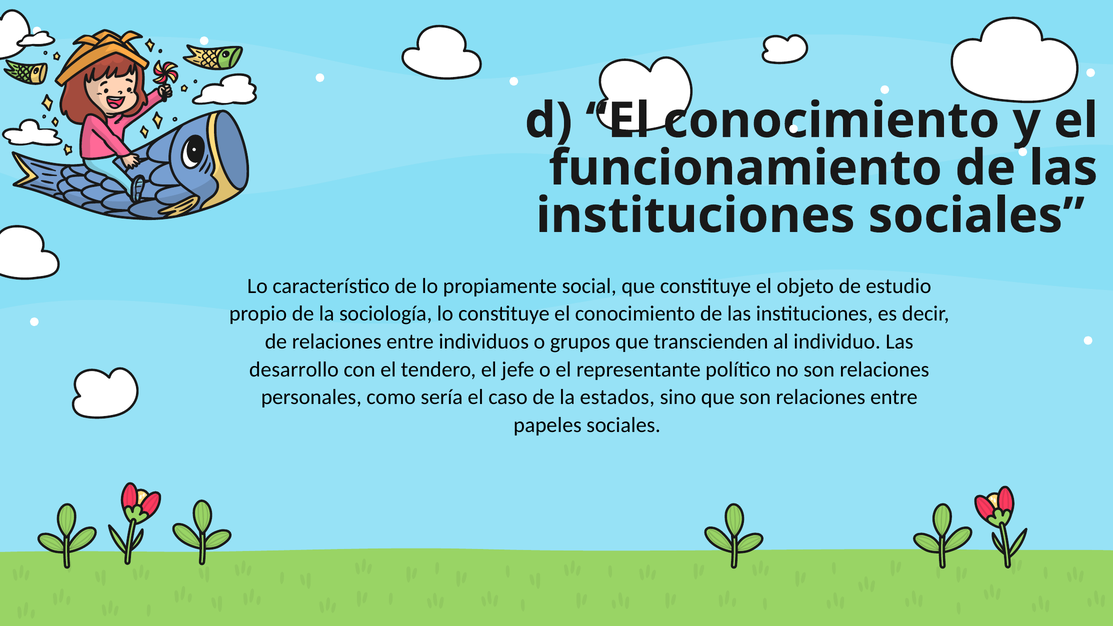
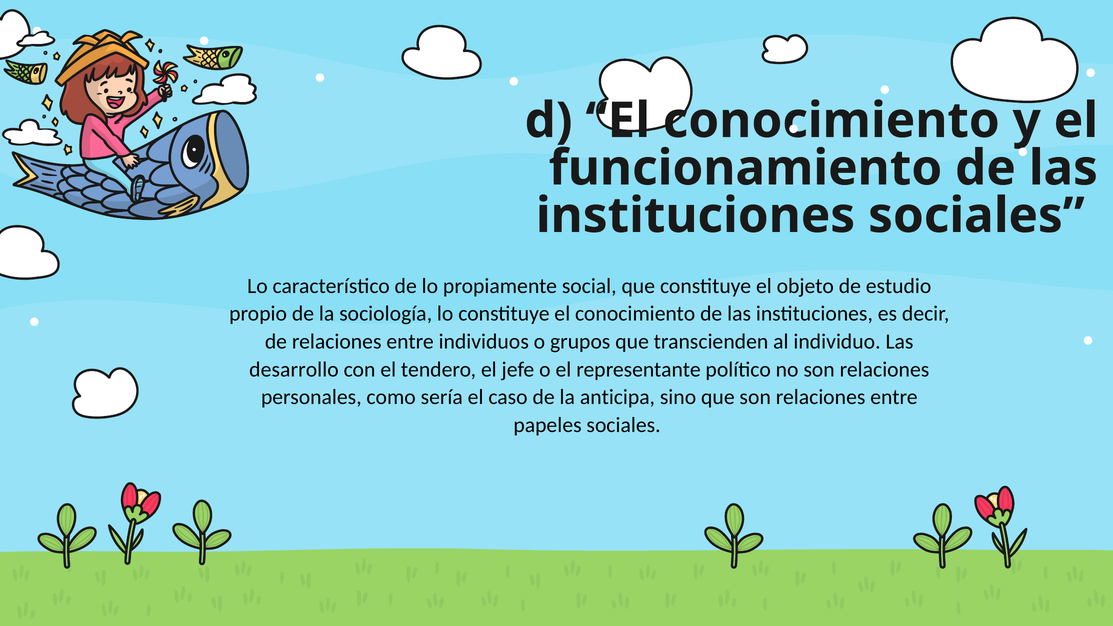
estados: estados -> anticipa
